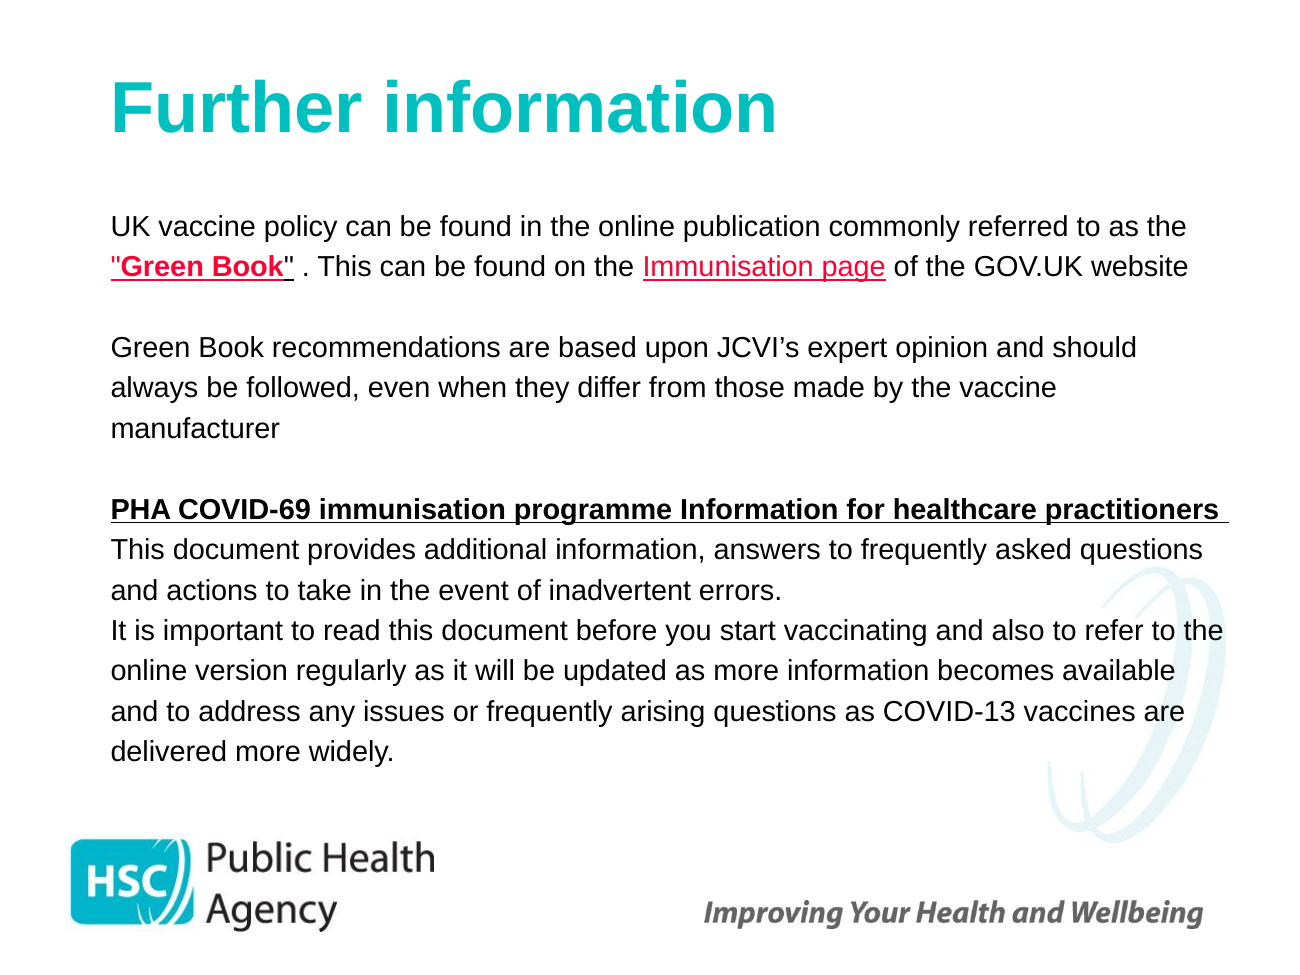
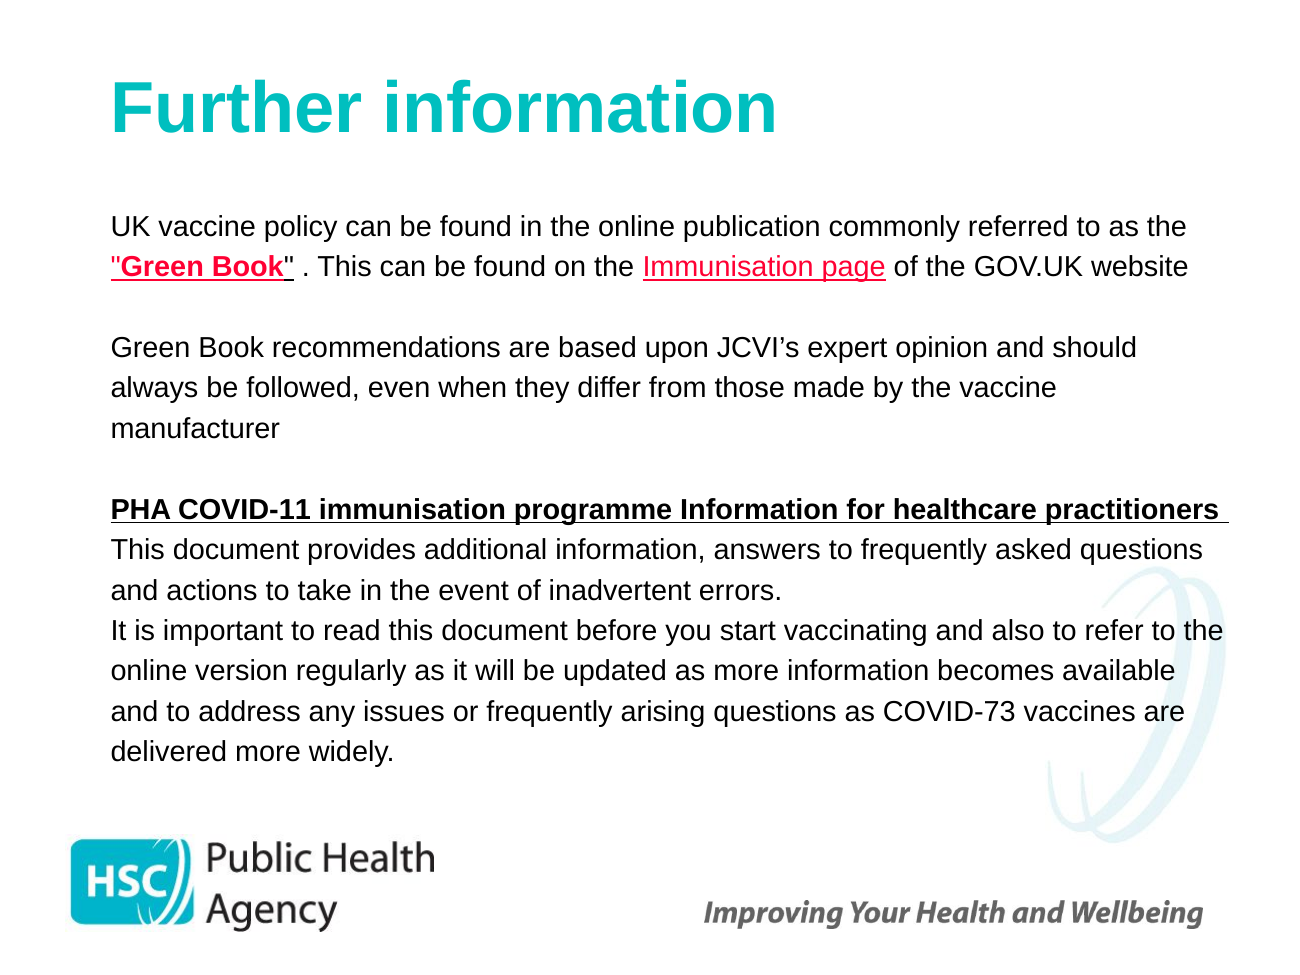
COVID-69: COVID-69 -> COVID-11
COVID-13: COVID-13 -> COVID-73
